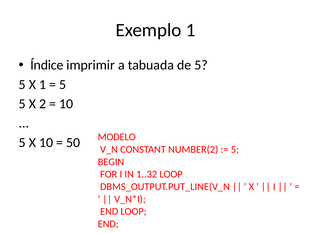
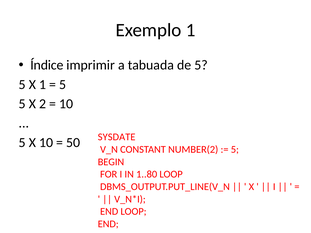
MODELO: MODELO -> SYSDATE
1..32: 1..32 -> 1..80
